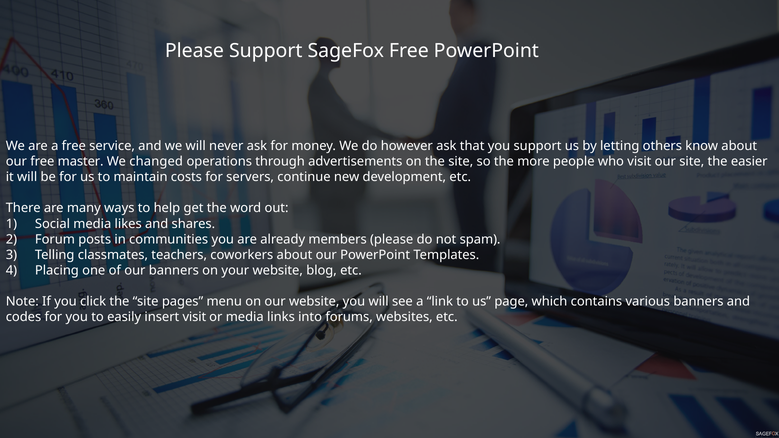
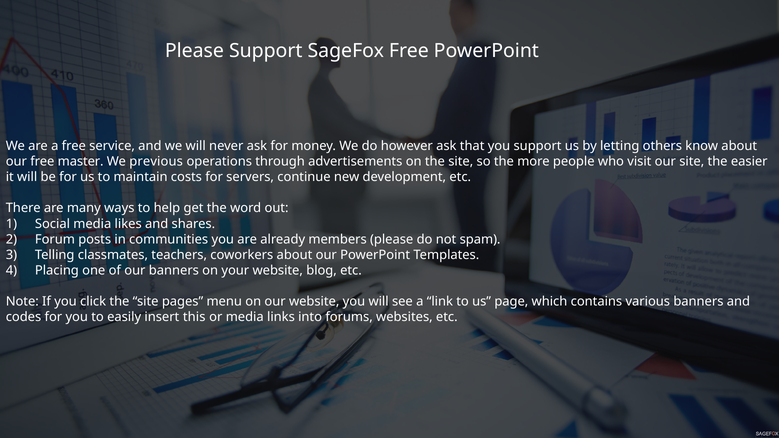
changed: changed -> previous
insert visit: visit -> this
